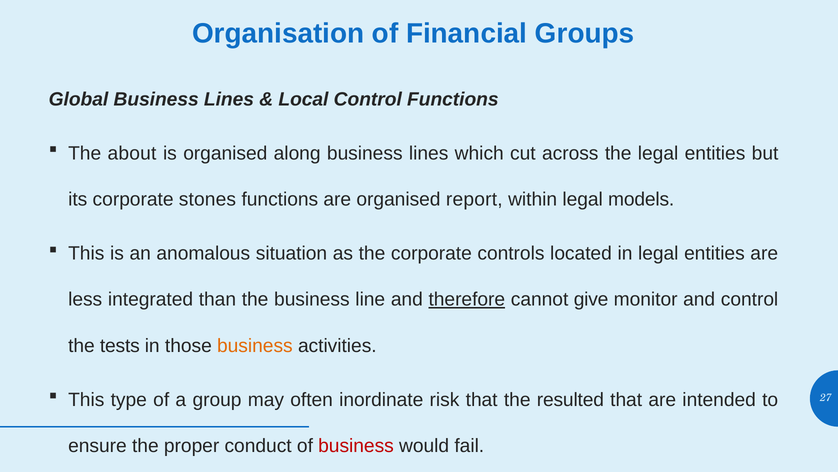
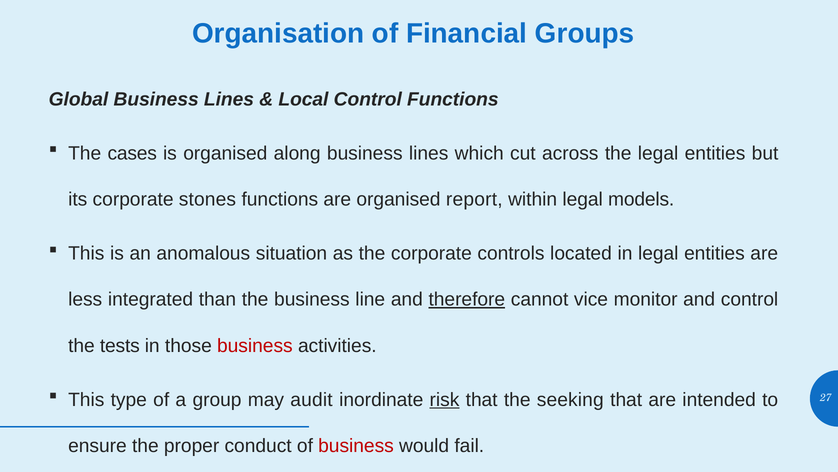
about: about -> cases
give: give -> vice
business at (255, 345) colour: orange -> red
often: often -> audit
risk underline: none -> present
resulted: resulted -> seeking
